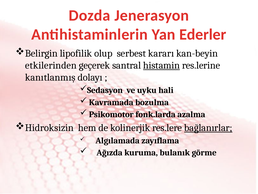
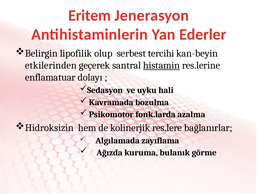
Dozda: Dozda -> Eritem
kararı: kararı -> tercihi
kanıtlanmış: kanıtlanmış -> enflamatuar
bağlanırlar underline: present -> none
